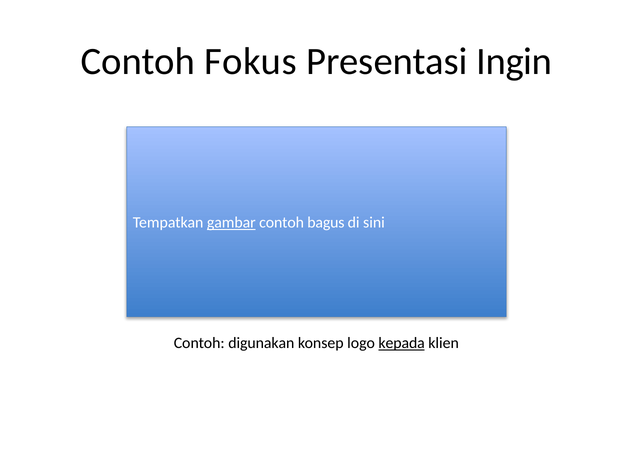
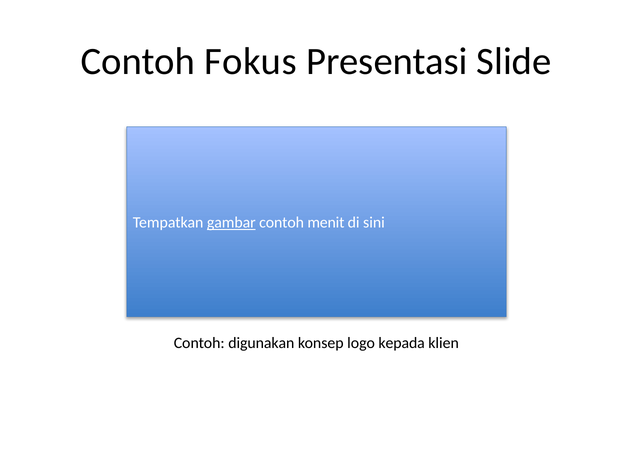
Ingin: Ingin -> Slide
bagus: bagus -> menit
kepada underline: present -> none
